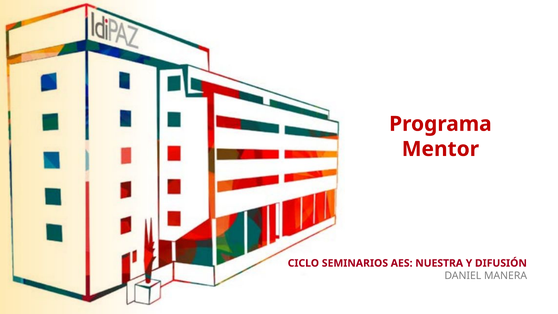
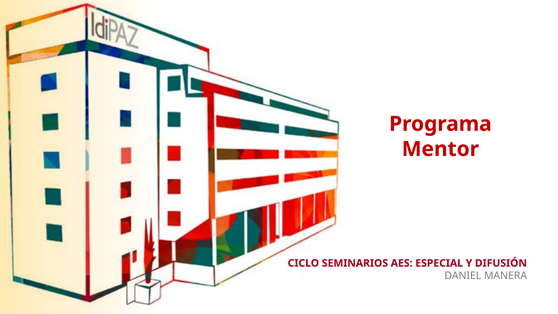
NUESTRA: NUESTRA -> ESPECIAL
